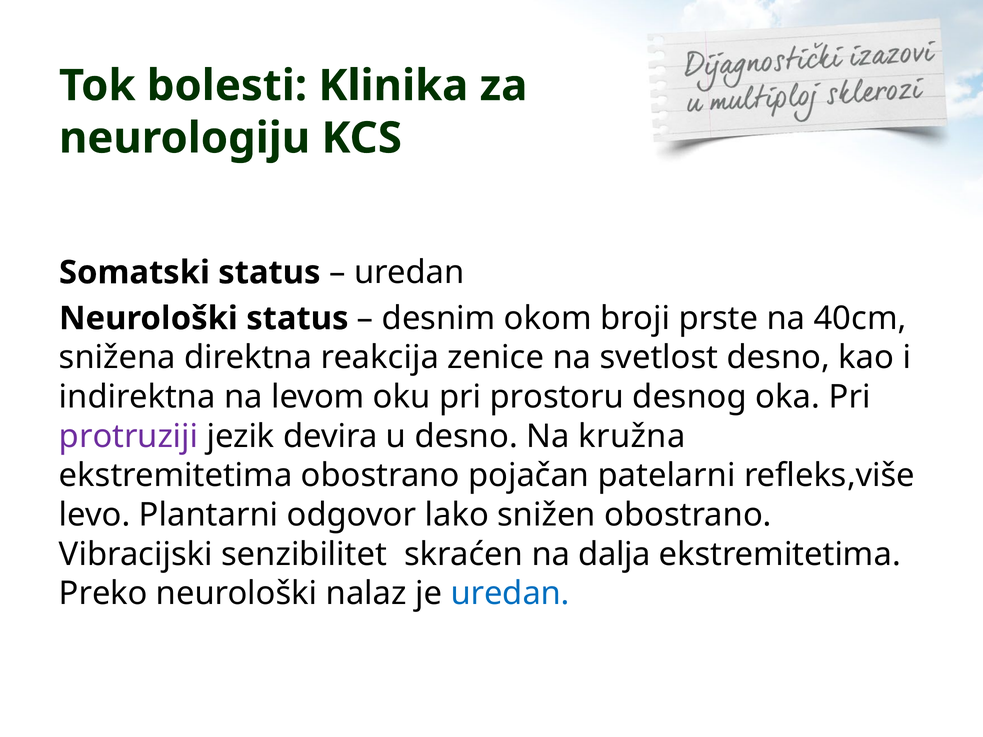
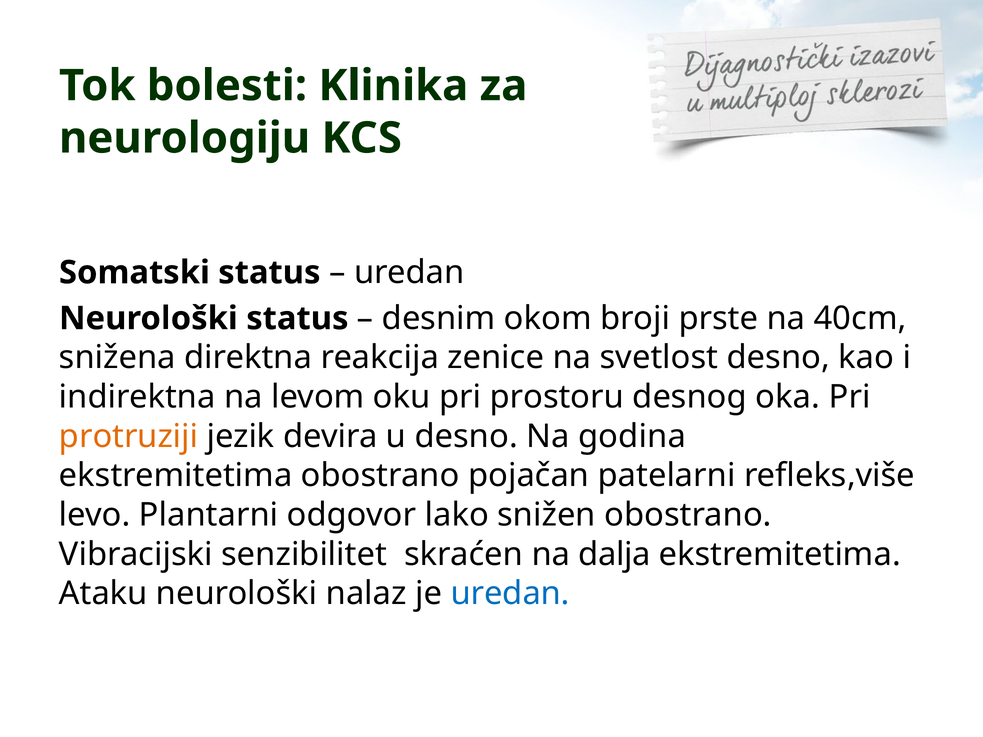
protruziji colour: purple -> orange
kružna: kružna -> godina
Preko: Preko -> Ataku
